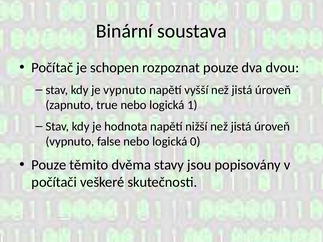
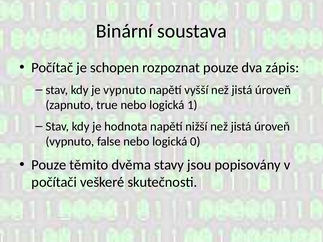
dvou: dvou -> zápis
